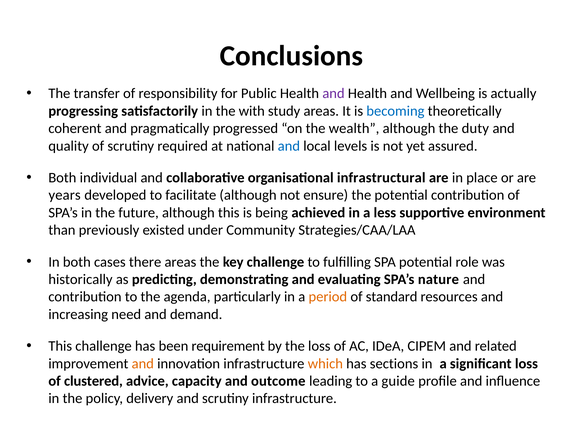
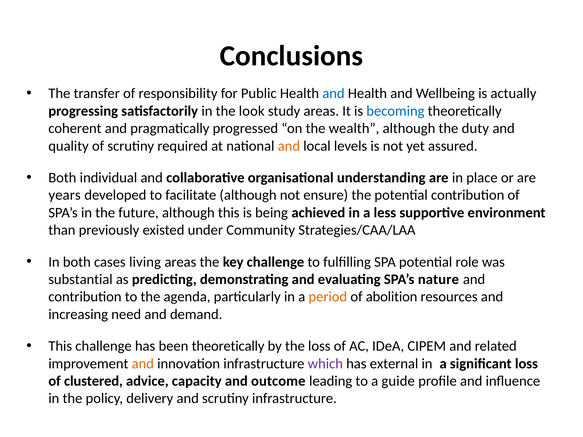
and at (333, 94) colour: purple -> blue
with: with -> look
and at (289, 146) colour: blue -> orange
infrastructural: infrastructural -> understanding
there: there -> living
historically: historically -> substantial
standard: standard -> abolition
been requirement: requirement -> theoretically
which colour: orange -> purple
sections: sections -> external
